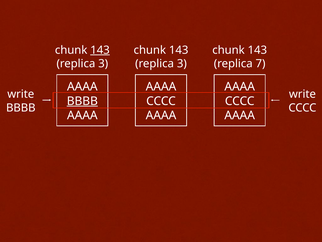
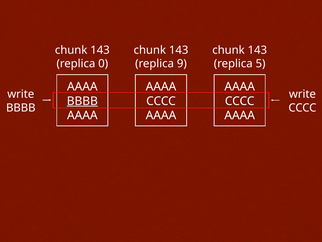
143 at (100, 50) underline: present -> none
3 at (103, 64): 3 -> 0
3 at (182, 64): 3 -> 9
7: 7 -> 5
